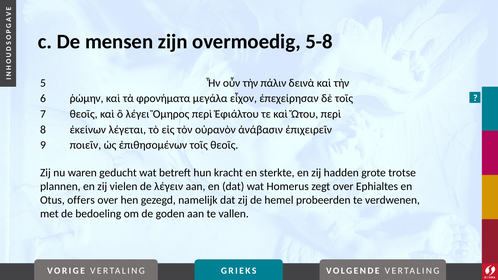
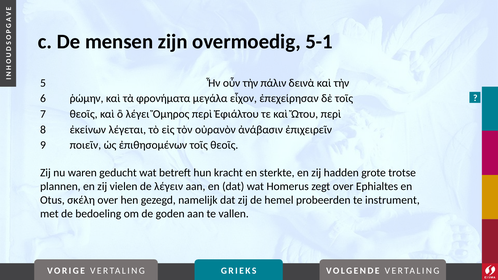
5-8: 5-8 -> 5-1
offers: offers -> σκέλη
verdwenen: verdwenen -> instrument
